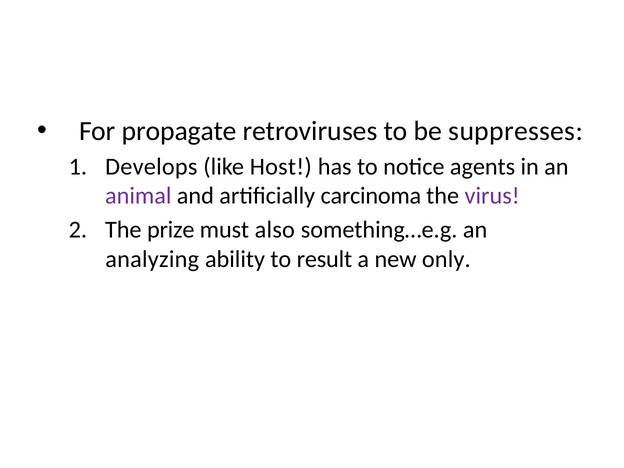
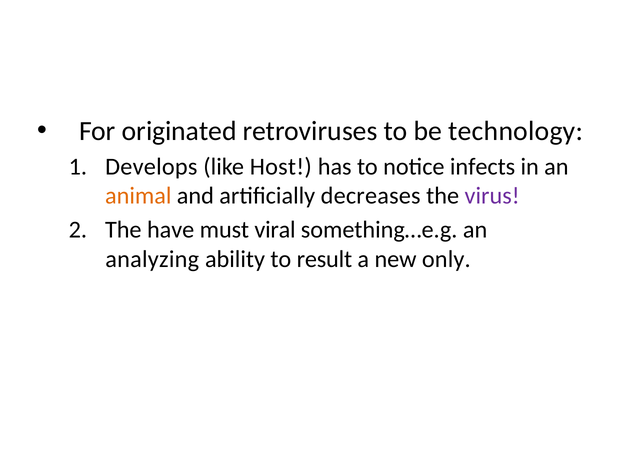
propagate: propagate -> originated
suppresses: suppresses -> technology
agents: agents -> infects
animal colour: purple -> orange
carcinoma: carcinoma -> decreases
prize: prize -> have
also: also -> viral
